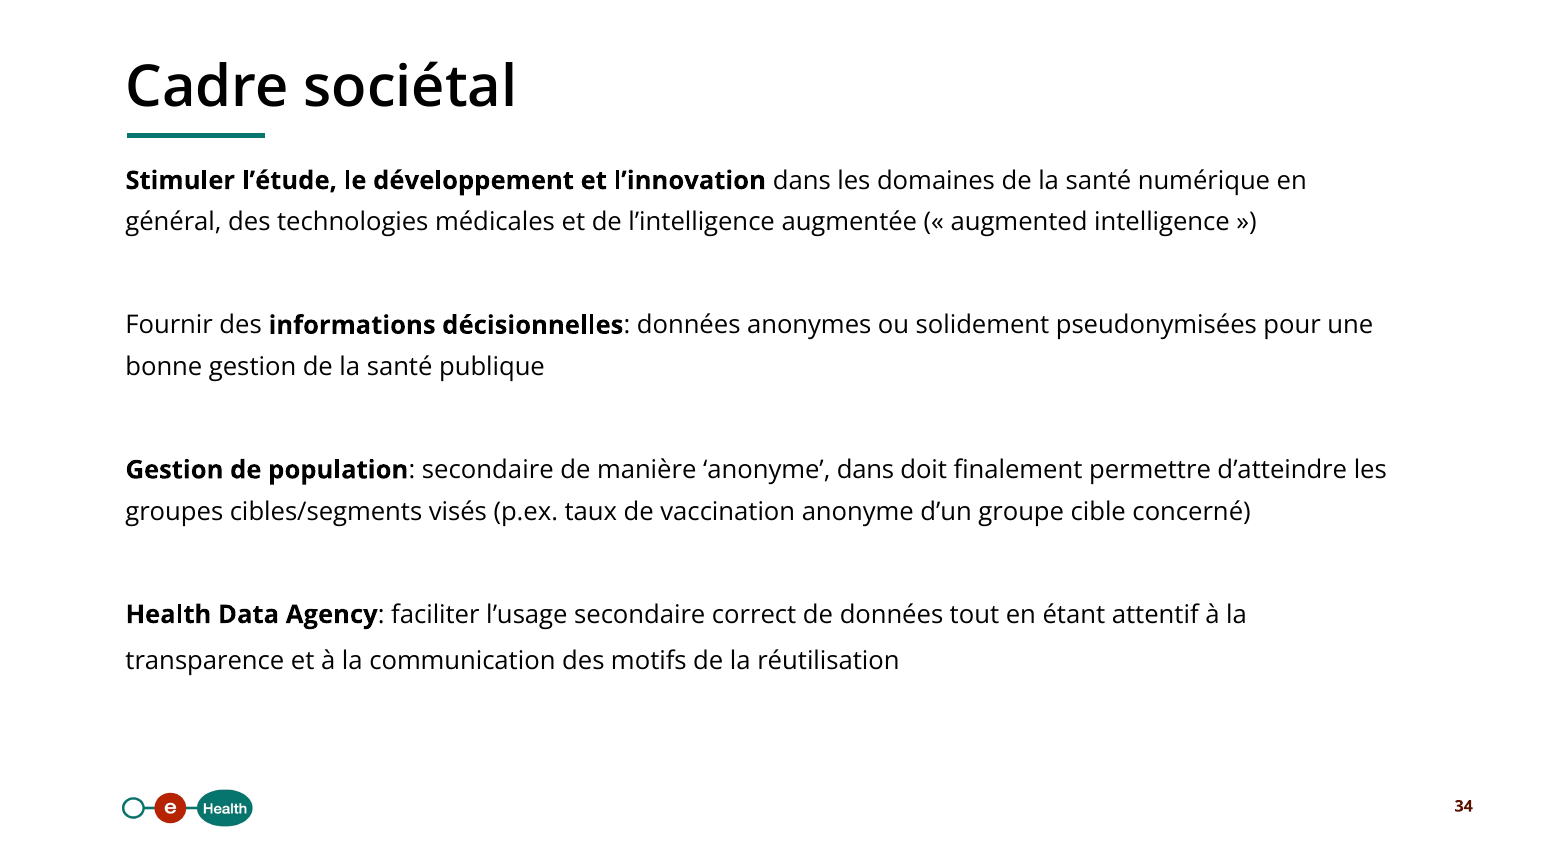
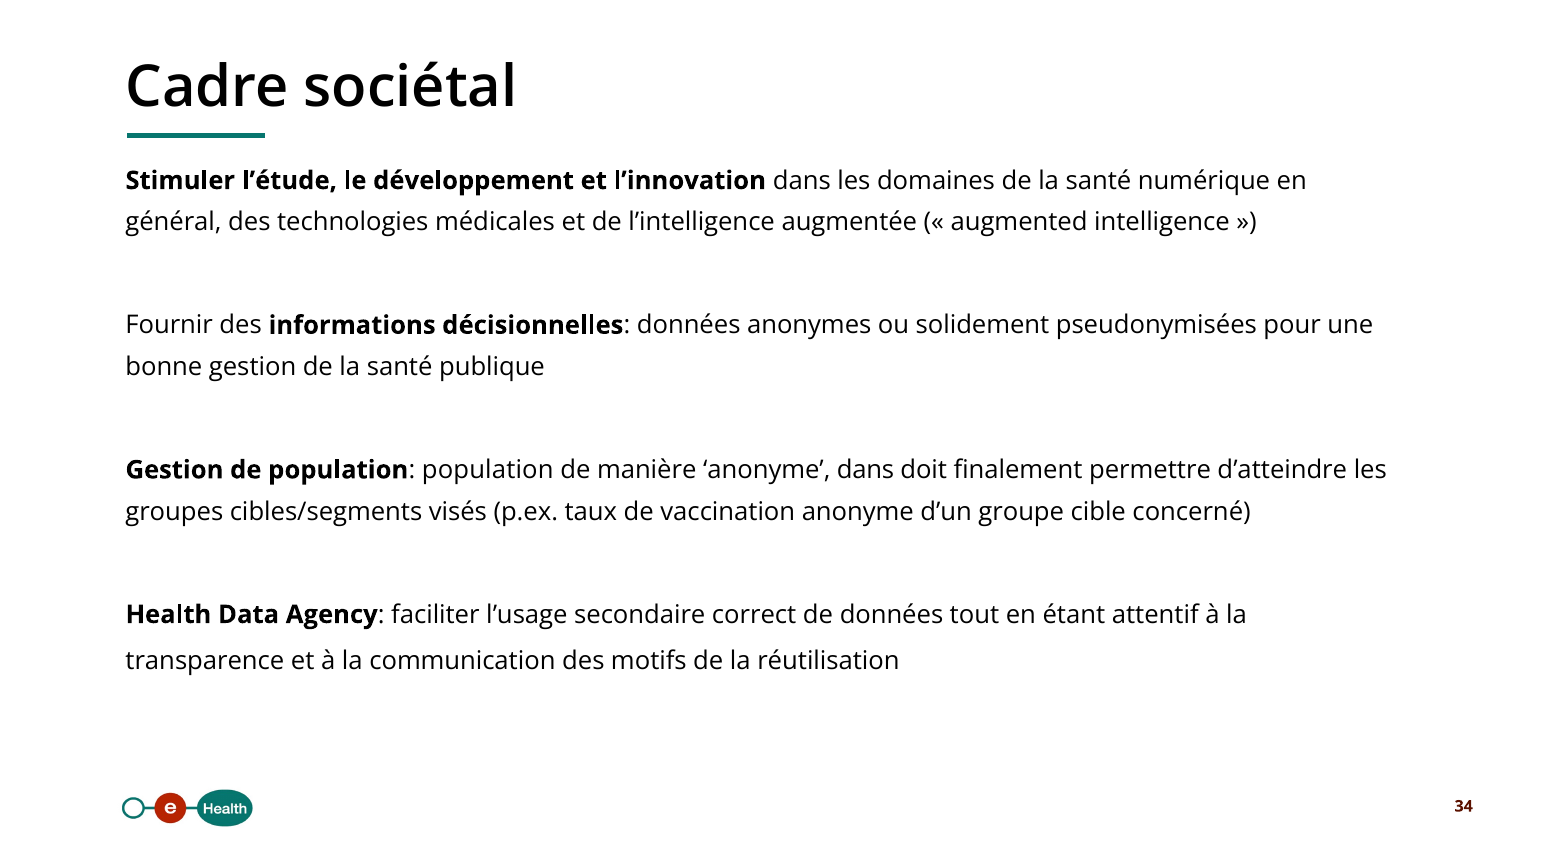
population secondaire: secondaire -> population
